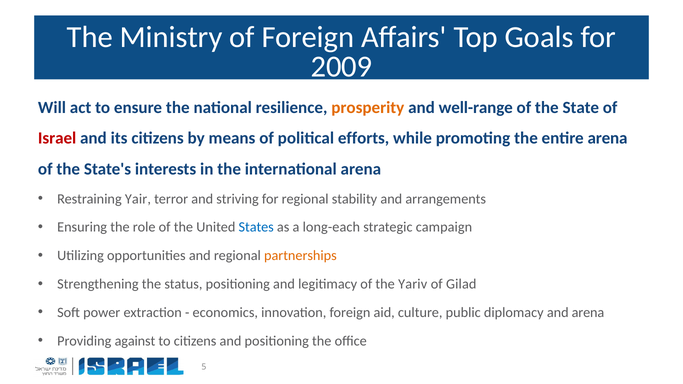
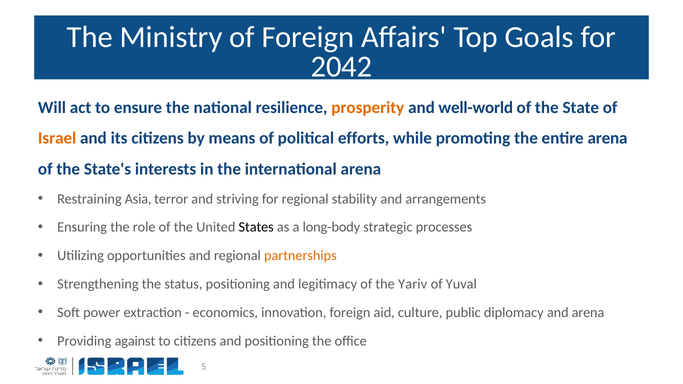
2009: 2009 -> 2042
well-range: well-range -> well-world
Israel colour: red -> orange
Yair: Yair -> Asia
States colour: blue -> black
long-each: long-each -> long-body
campaign: campaign -> processes
Gilad: Gilad -> Yuval
